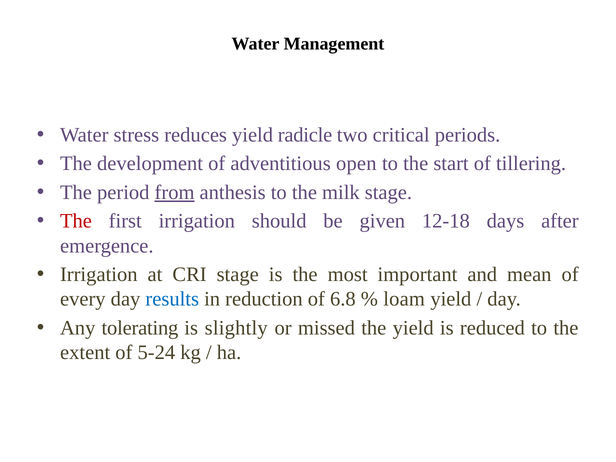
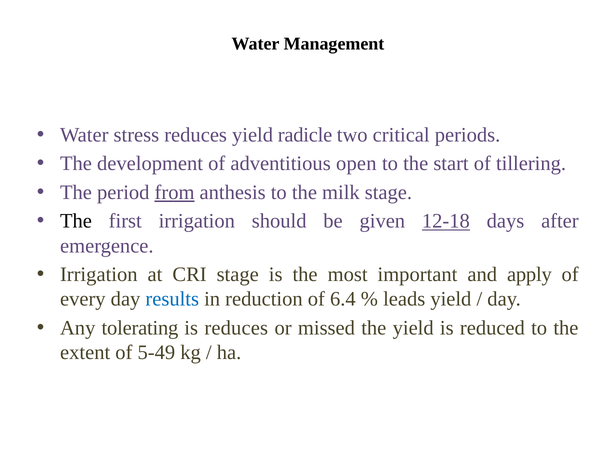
The at (76, 221) colour: red -> black
12-18 underline: none -> present
mean: mean -> apply
6.8: 6.8 -> 6.4
loam: loam -> leads
is slightly: slightly -> reduces
5-24: 5-24 -> 5-49
